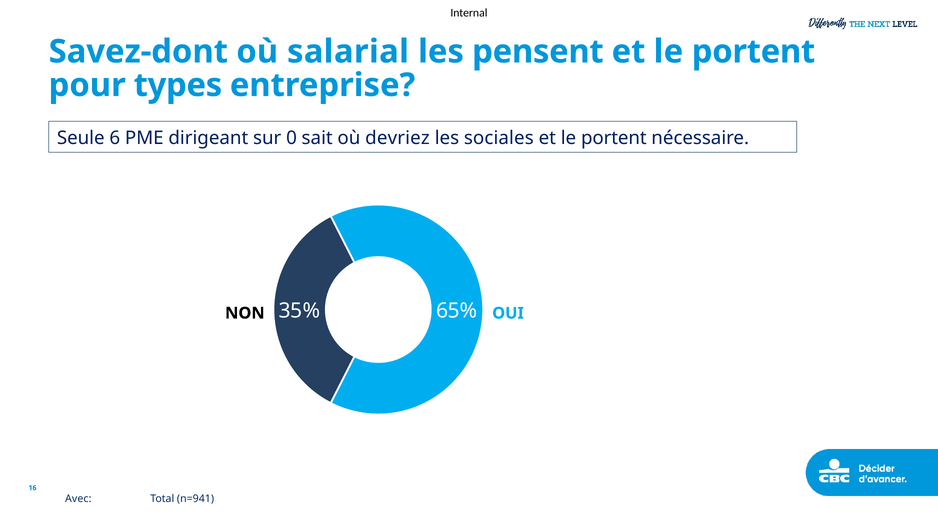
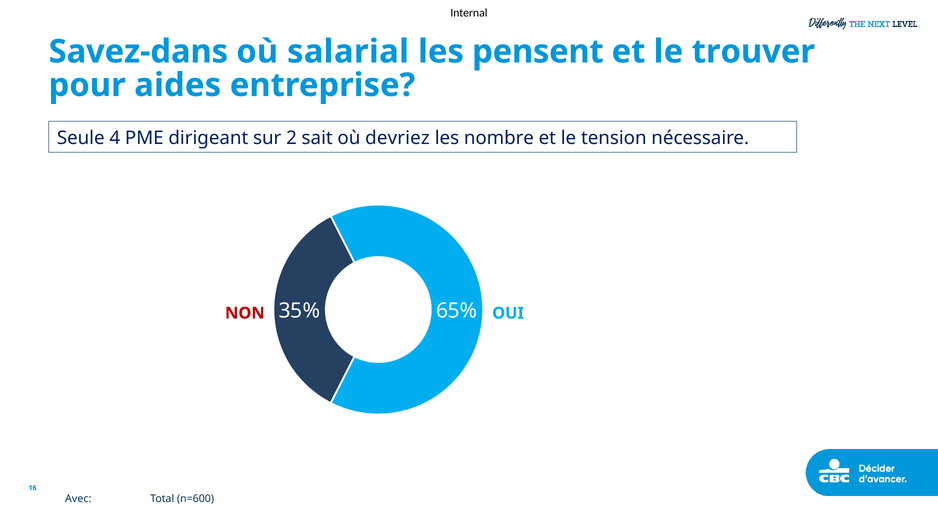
Savez-dont: Savez-dont -> Savez-dans
portent at (753, 52): portent -> trouver
types: types -> aides
6: 6 -> 4
0: 0 -> 2
sociales: sociales -> nombre
portent at (614, 138): portent -> tension
NON colour: black -> red
n=941: n=941 -> n=600
